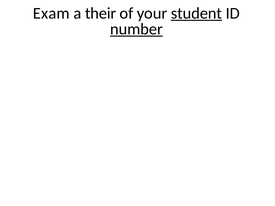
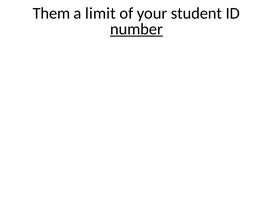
Exam: Exam -> Them
their: their -> limit
student underline: present -> none
